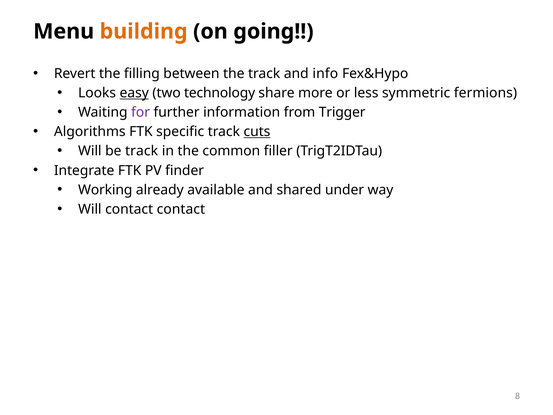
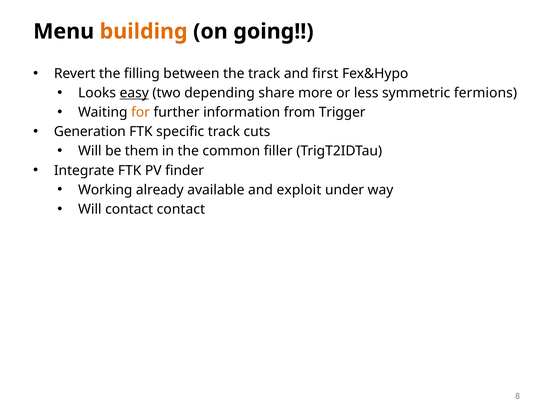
info: info -> first
technology: technology -> depending
for colour: purple -> orange
Algorithms: Algorithms -> Generation
cuts underline: present -> none
be track: track -> them
shared: shared -> exploit
